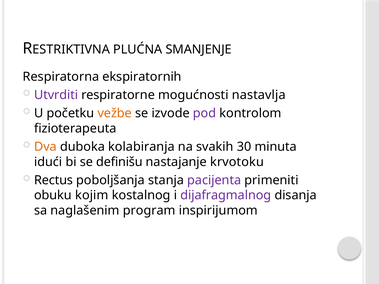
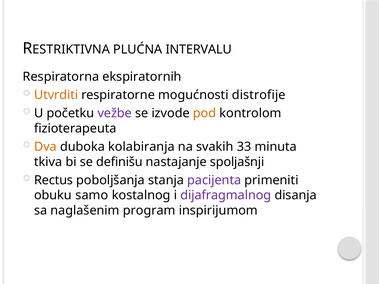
SMANJENJE: SMANJENJE -> INTERVALU
Utvrditi colour: purple -> orange
nastavlja: nastavlja -> distrofije
vežbe colour: orange -> purple
pod colour: purple -> orange
30: 30 -> 33
idući: idući -> tkiva
krvotoku: krvotoku -> spoljašnji
kojim: kojim -> samo
